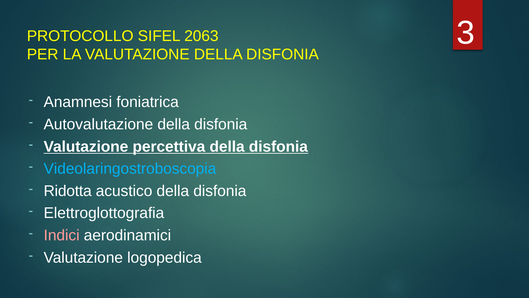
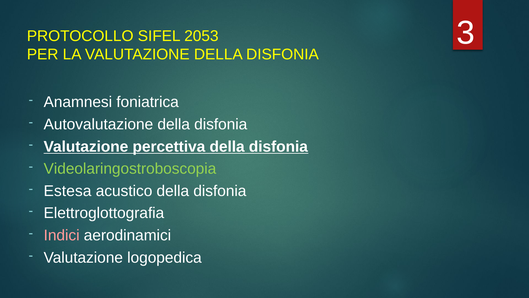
2063: 2063 -> 2053
Videolaringostroboscopia colour: light blue -> light green
Ridotta: Ridotta -> Estesa
